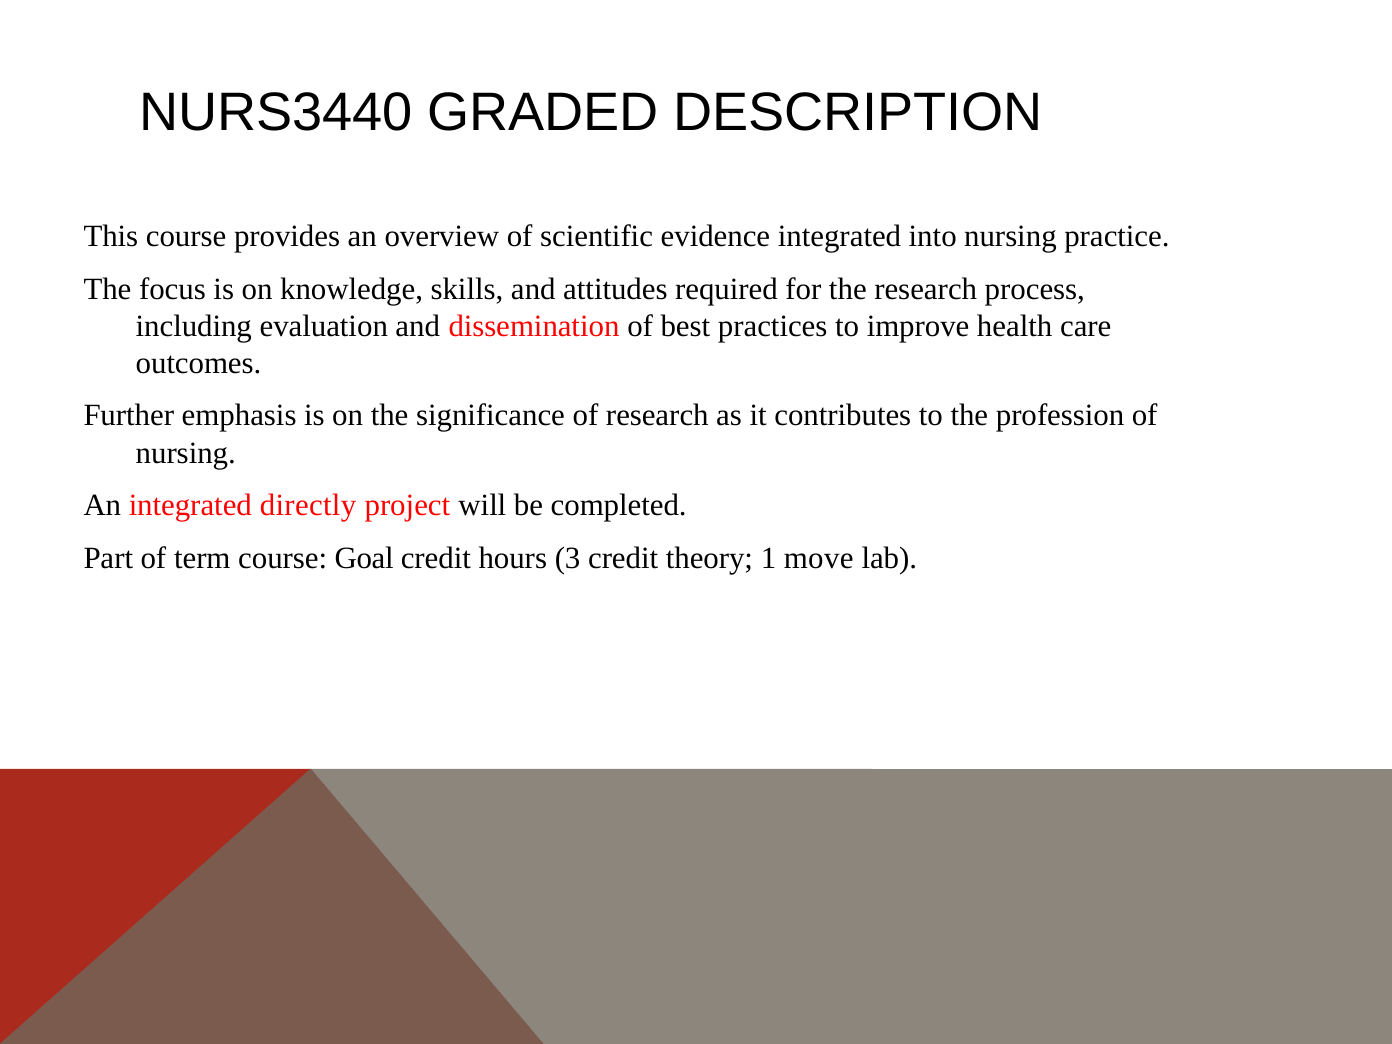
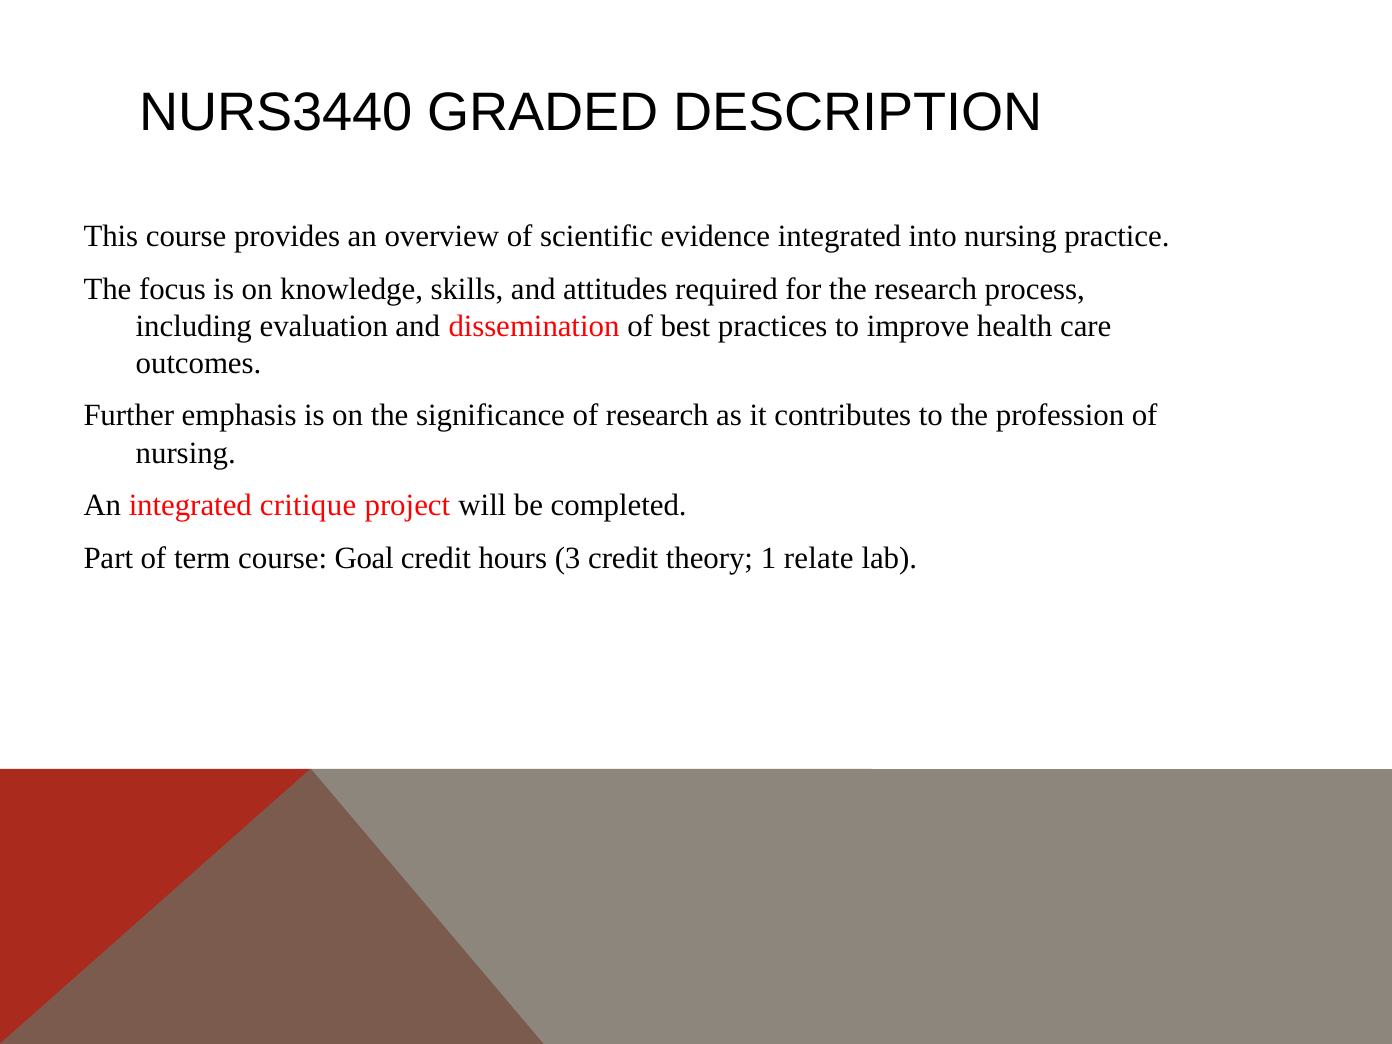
directly: directly -> critique
move: move -> relate
